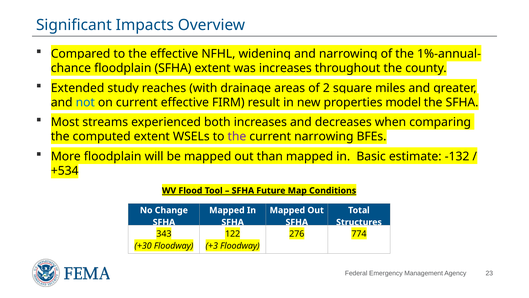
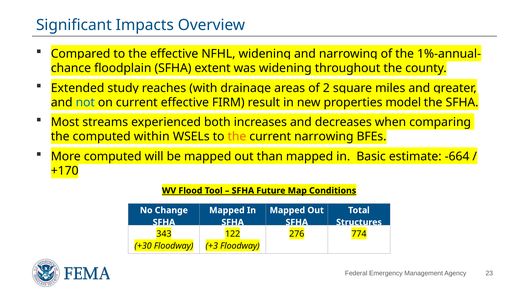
was increases: increases -> widening
computed extent: extent -> within
the at (237, 136) colour: purple -> orange
floodplain at (113, 156): floodplain -> computed
-132: -132 -> -664
+534: +534 -> +170
